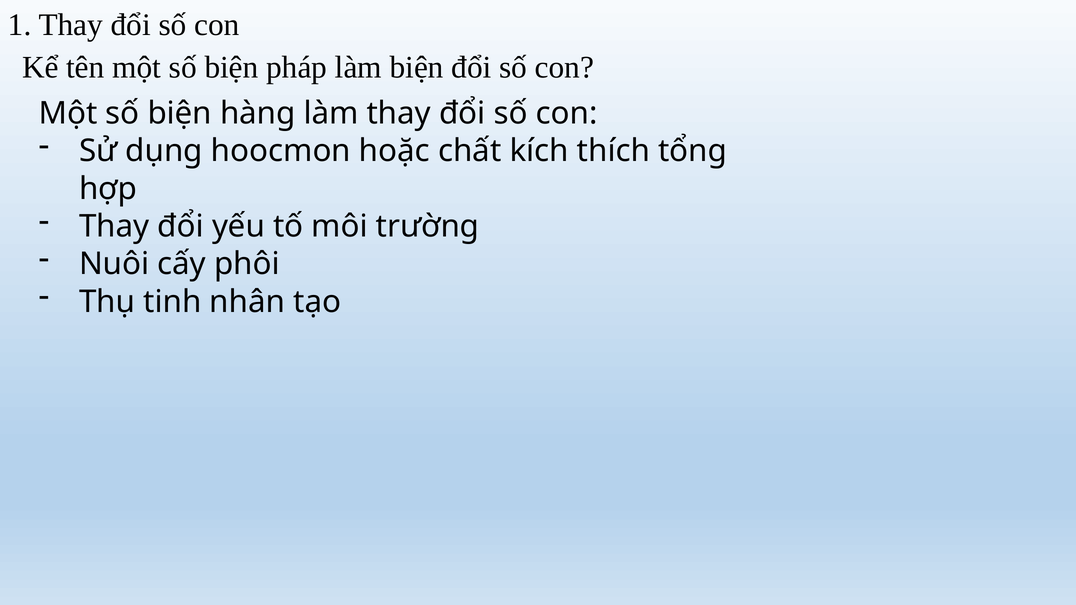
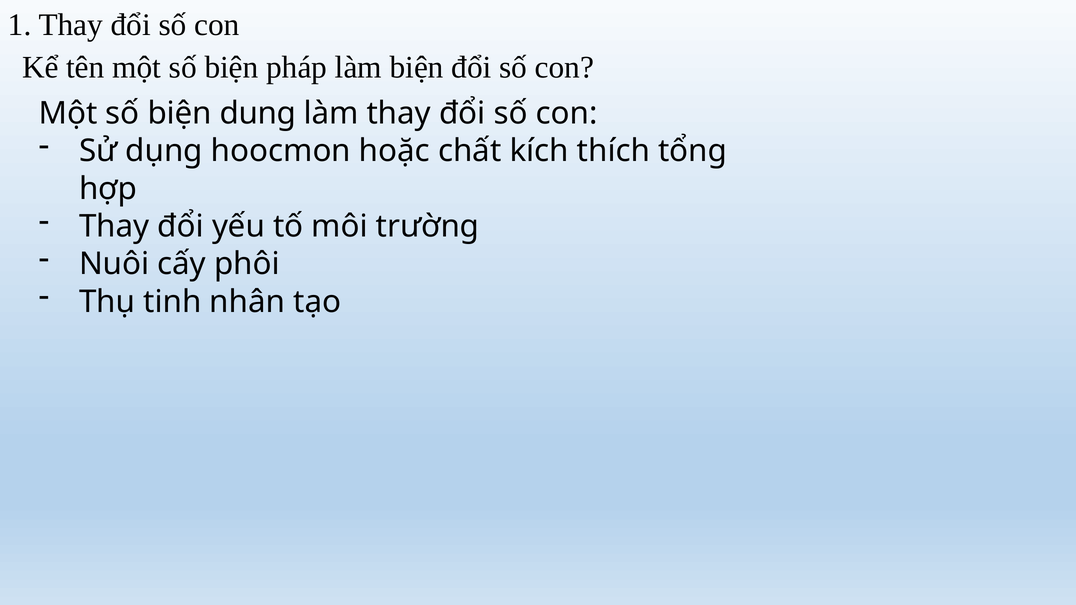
hàng: hàng -> dụng
